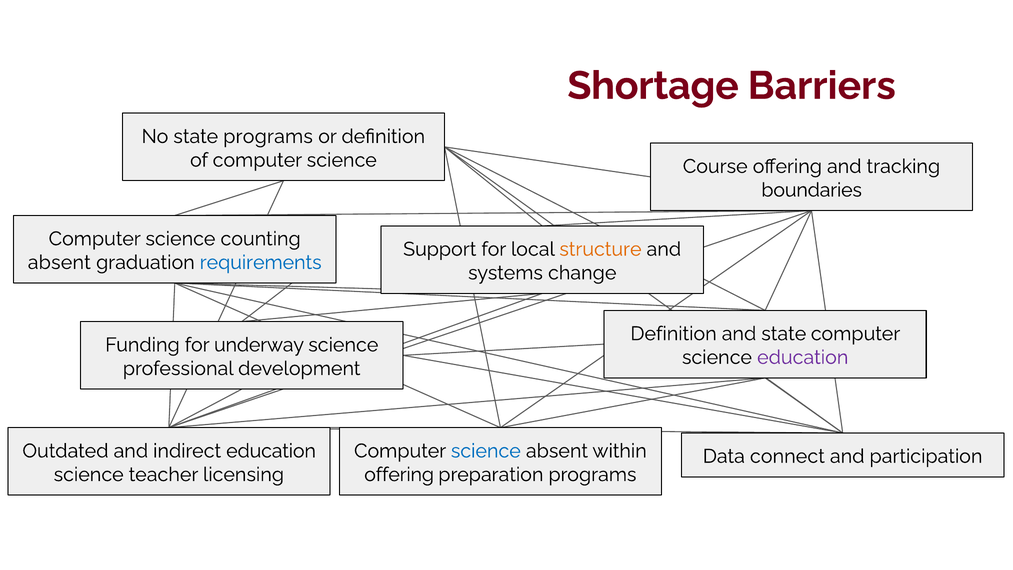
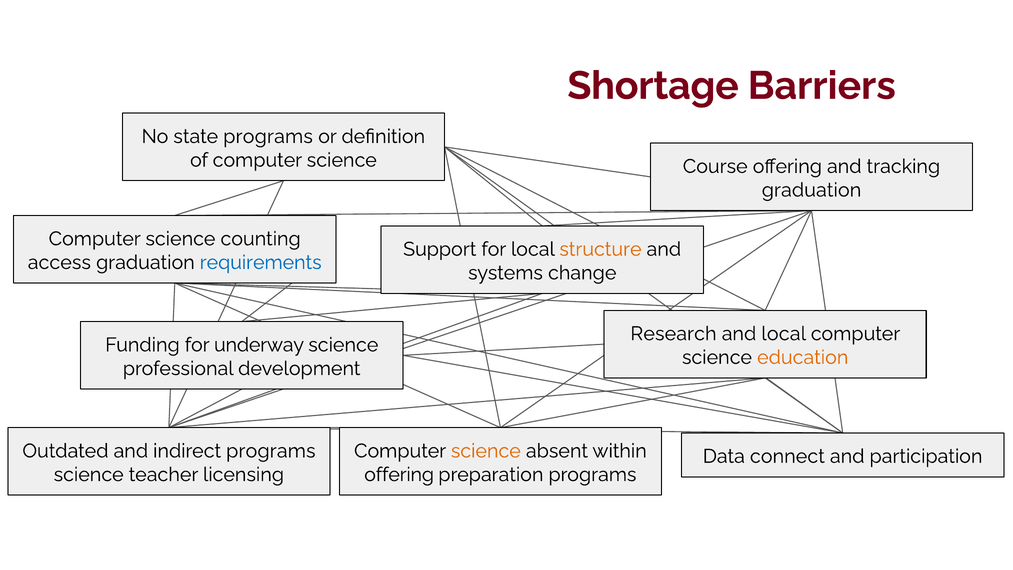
boundaries at (812, 190): boundaries -> graduation
absent at (59, 262): absent -> access
Definition at (674, 334): Definition -> Research
and state: state -> local
education at (803, 357) colour: purple -> orange
indirect education: education -> programs
science at (486, 451) colour: blue -> orange
